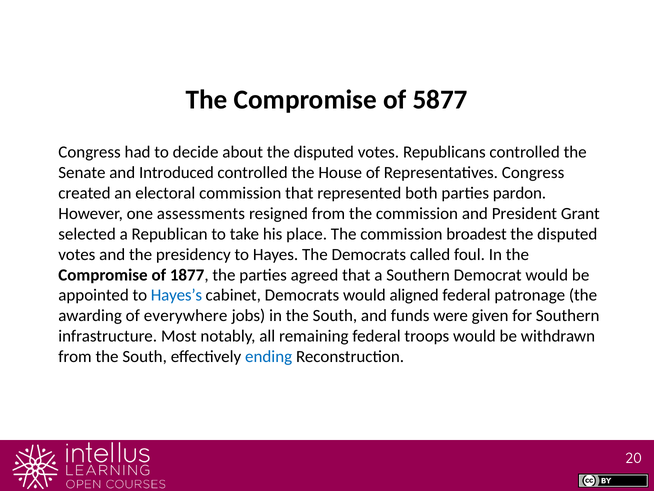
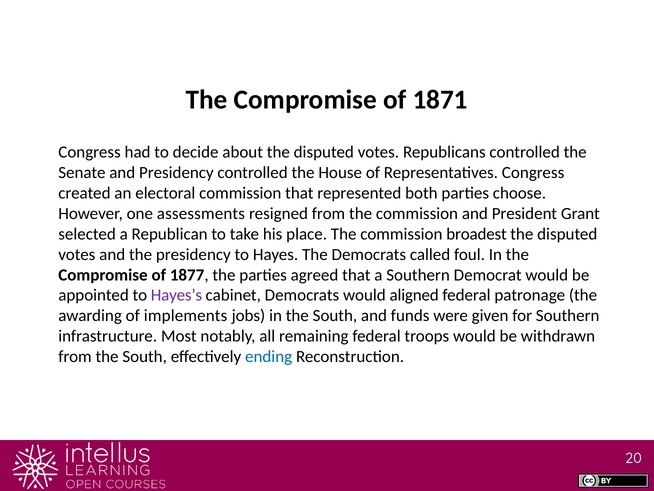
5877: 5877 -> 1871
and Introduced: Introduced -> Presidency
pardon: pardon -> choose
Hayes’s colour: blue -> purple
everywhere: everywhere -> implements
